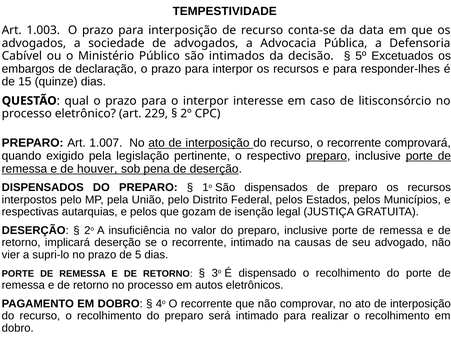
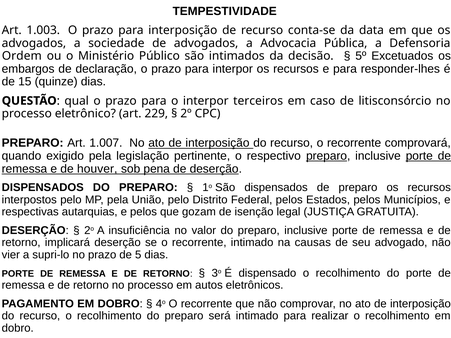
Cabível: Cabível -> Ordem
interesse: interesse -> terceiros
